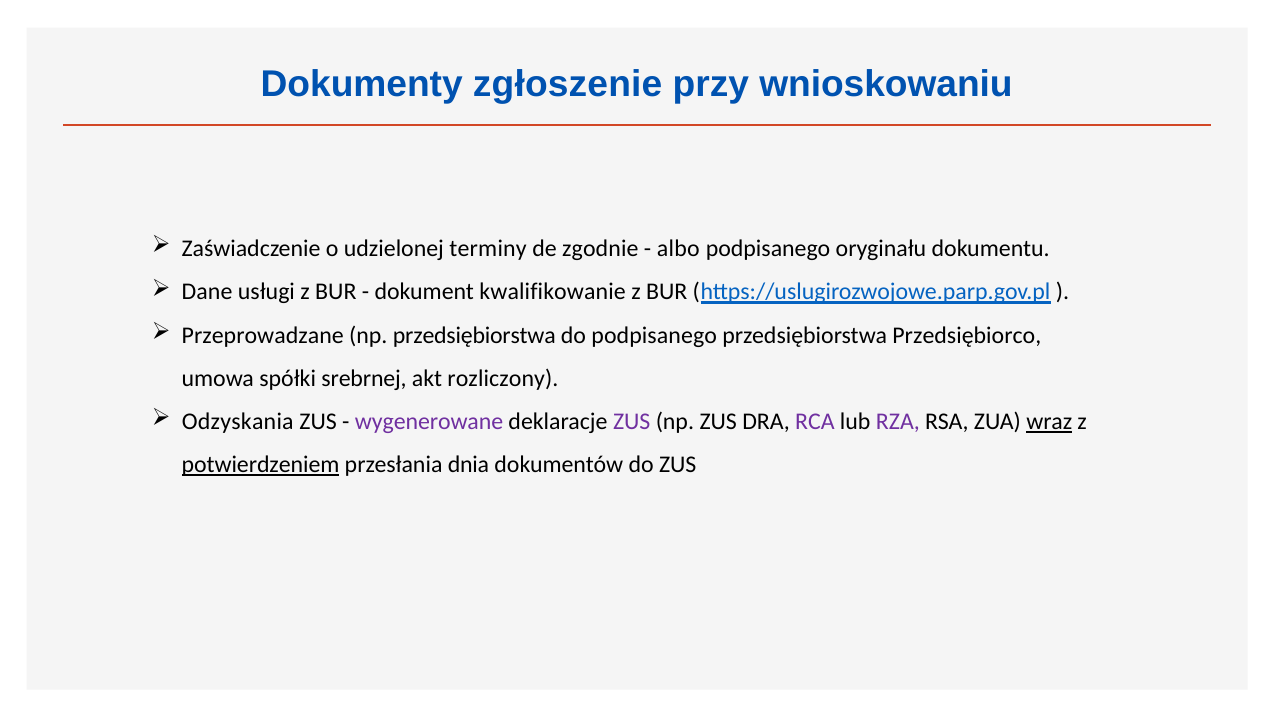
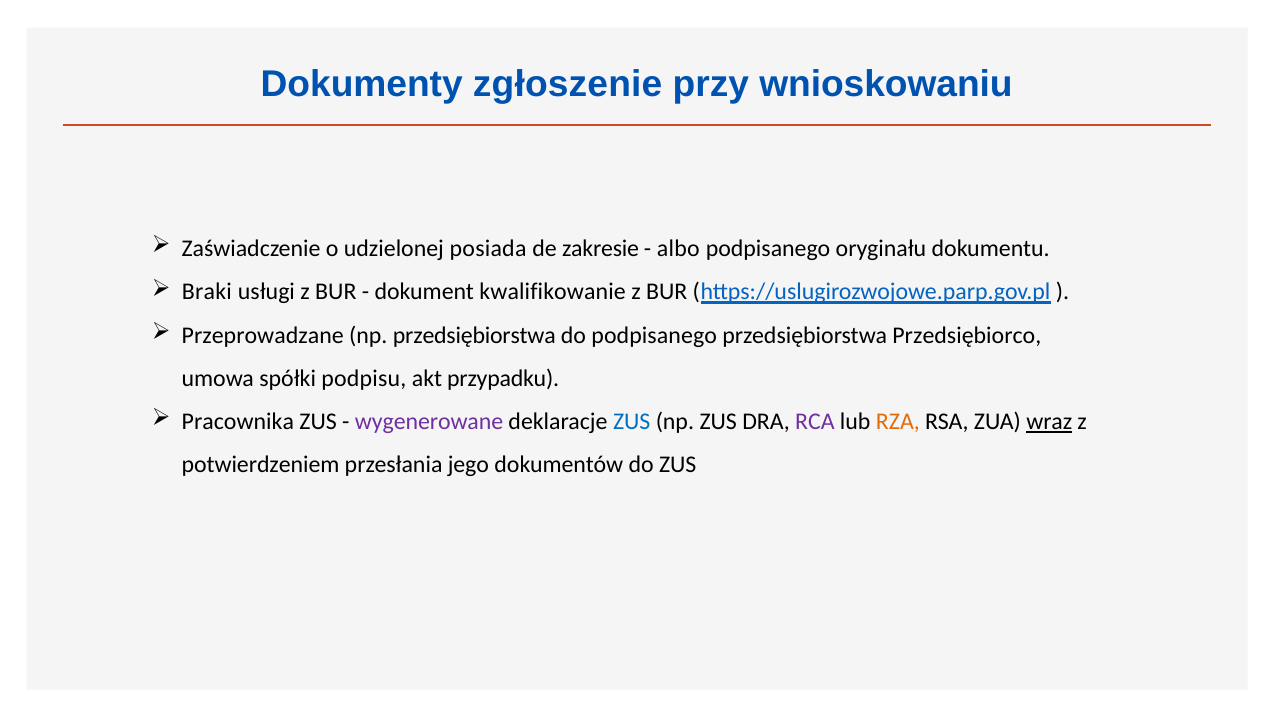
terminy: terminy -> posiada
zgodnie: zgodnie -> zakresie
Dane: Dane -> Braki
srebrnej: srebrnej -> podpisu
rozliczony: rozliczony -> przypadku
Odzyskania: Odzyskania -> Pracownika
ZUS at (632, 421) colour: purple -> blue
RZA colour: purple -> orange
potwierdzeniem underline: present -> none
dnia: dnia -> jego
